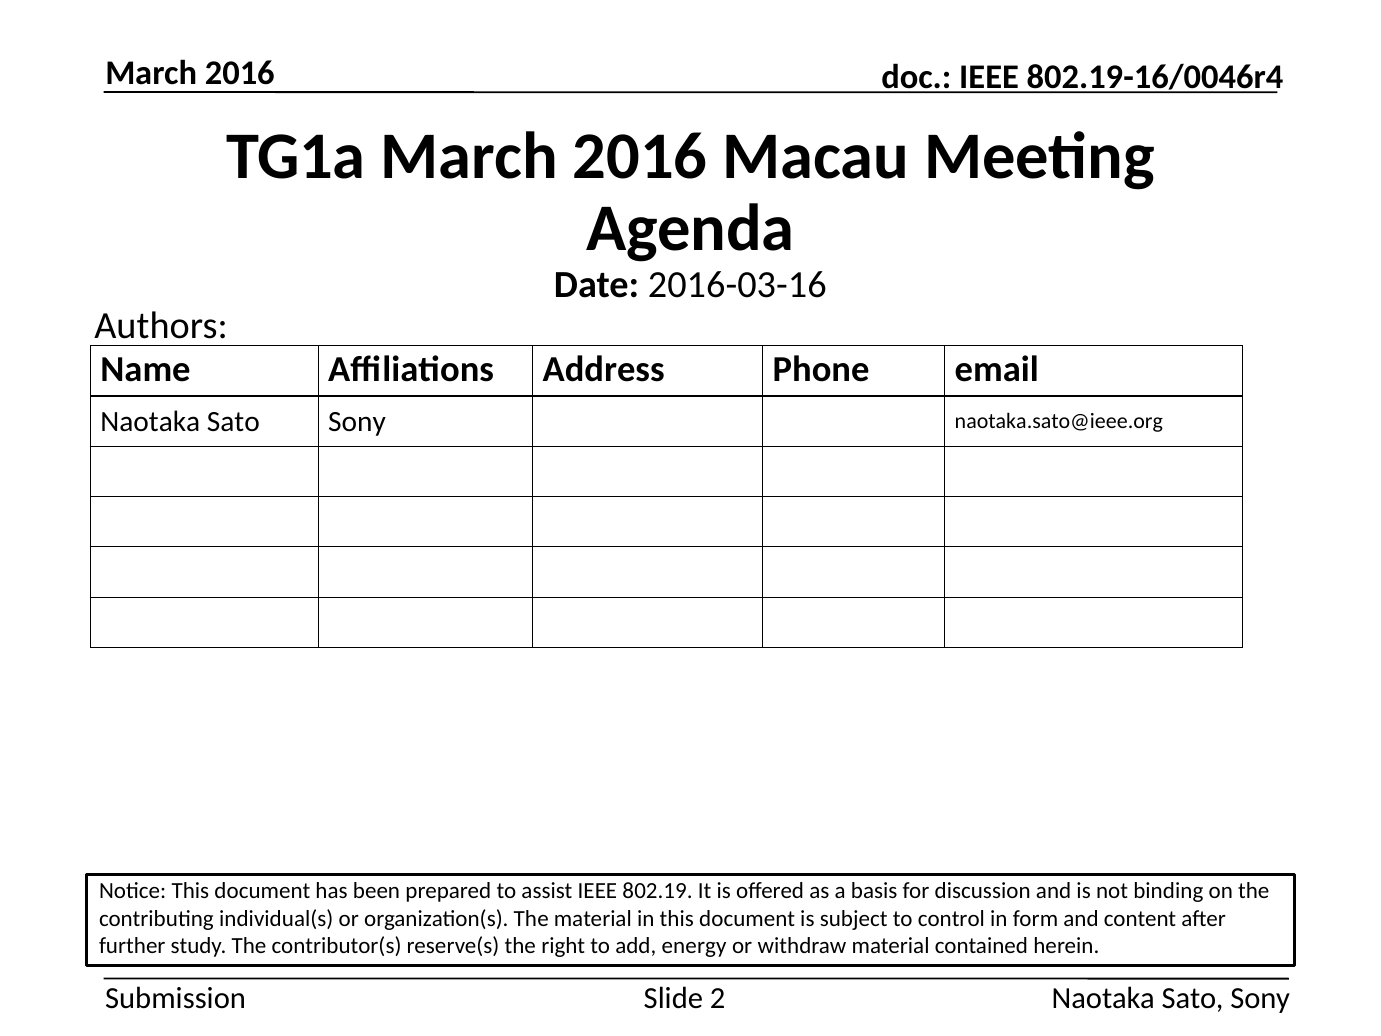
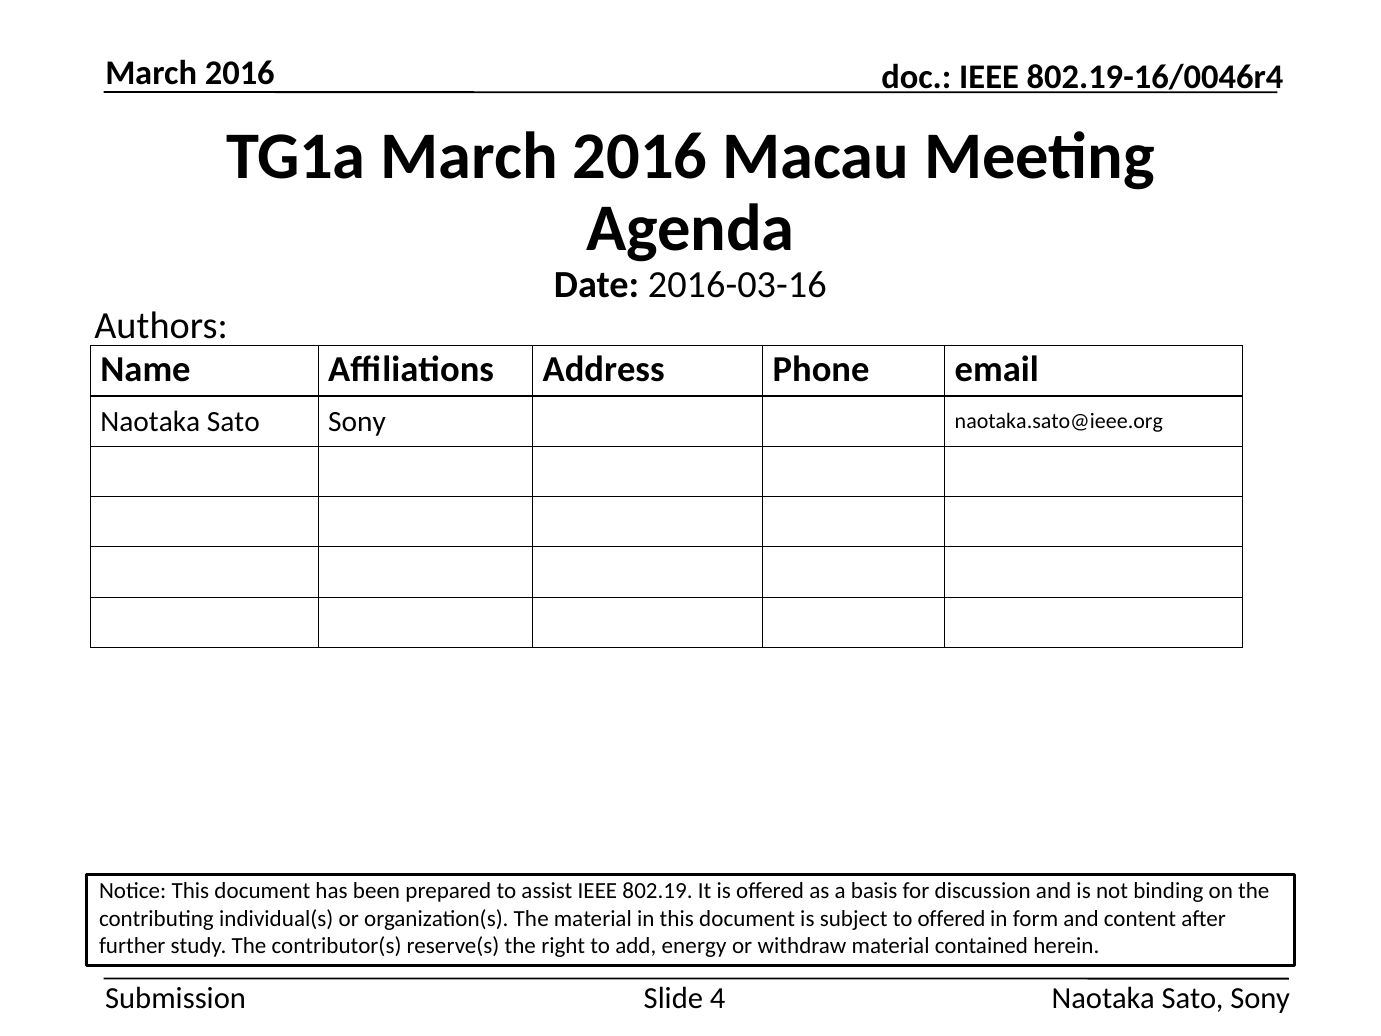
to control: control -> offered
2: 2 -> 4
